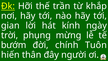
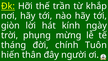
gian: gian -> giòn
bướm: bướm -> tháng
